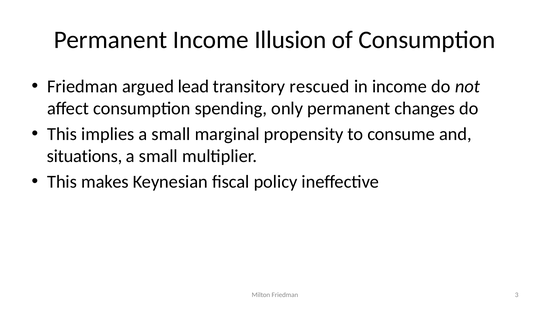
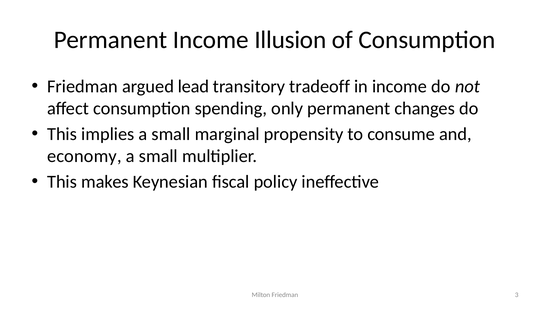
rescued: rescued -> tradeoff
situations: situations -> economy
